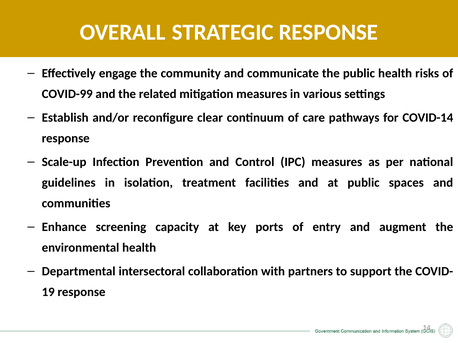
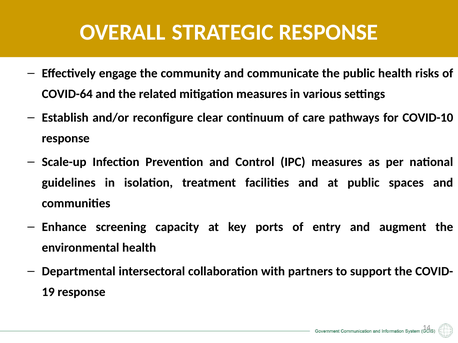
COVID-99: COVID-99 -> COVID-64
COVID-14: COVID-14 -> COVID-10
